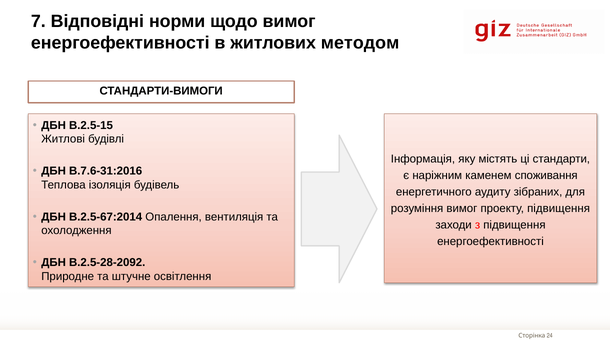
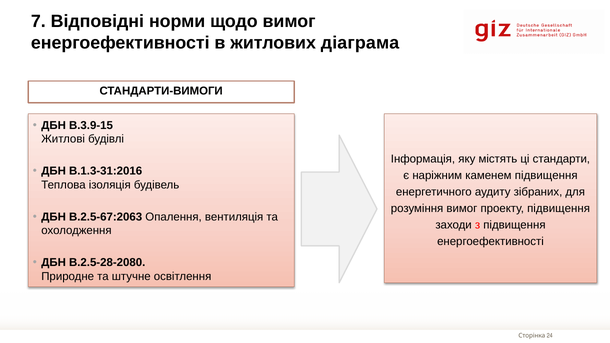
методом: методом -> діаграма
В.2.5-15: В.2.5-15 -> В.3.9-15
В.7.6-31:2016: В.7.6-31:2016 -> В.1.3-31:2016
каменем споживання: споживання -> підвищення
В.2.5-67:2014: В.2.5-67:2014 -> В.2.5-67:2063
В.2.5-28-2092: В.2.5-28-2092 -> В.2.5-28-2080
